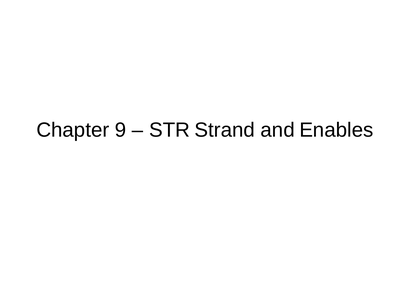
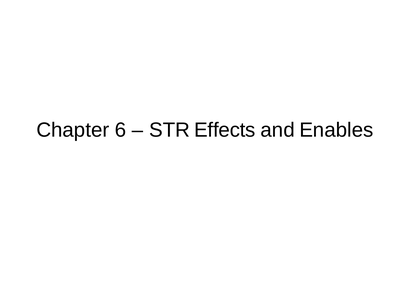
9: 9 -> 6
Strand: Strand -> Effects
